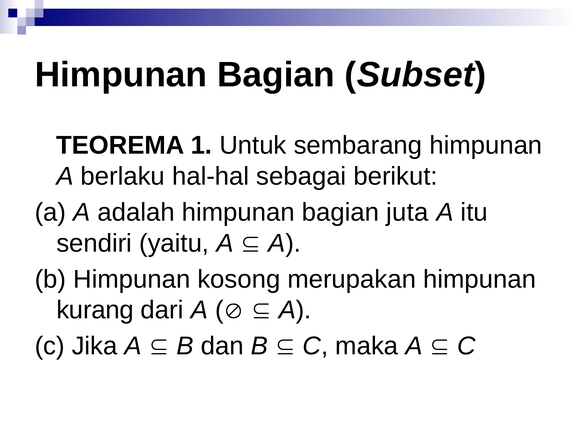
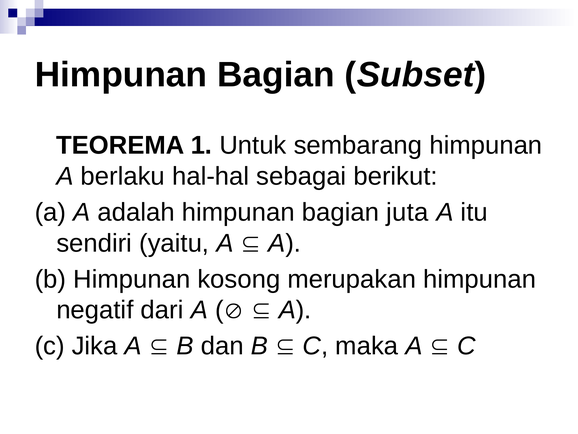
kurang: kurang -> negatif
